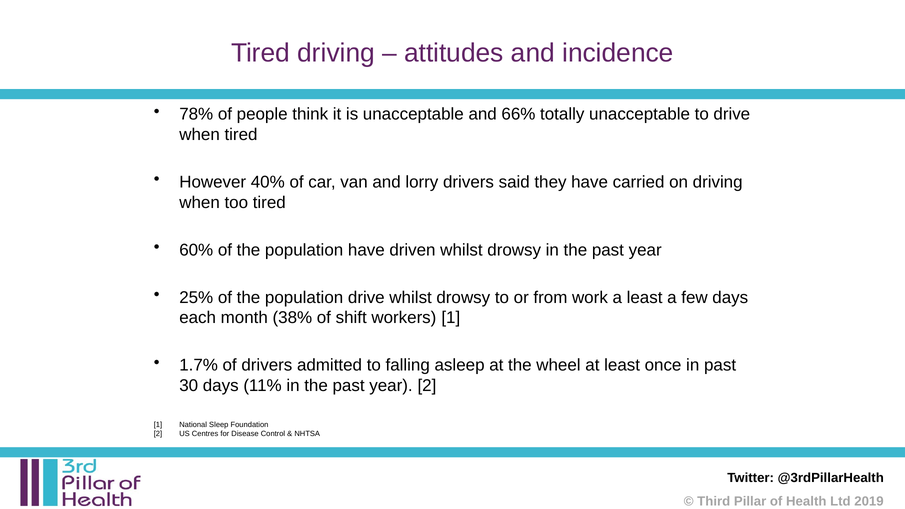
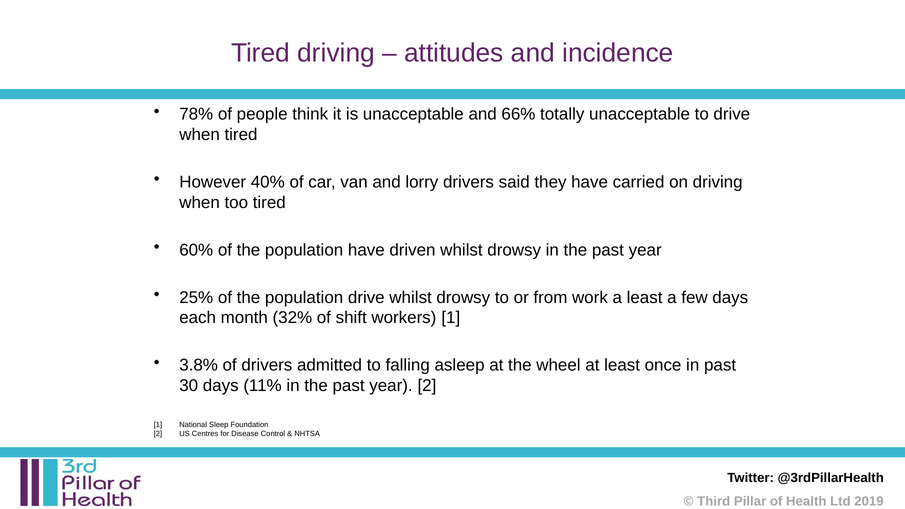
38%: 38% -> 32%
1.7%: 1.7% -> 3.8%
